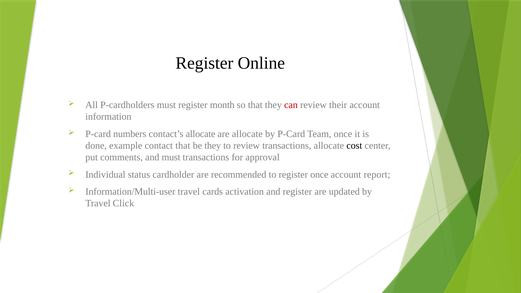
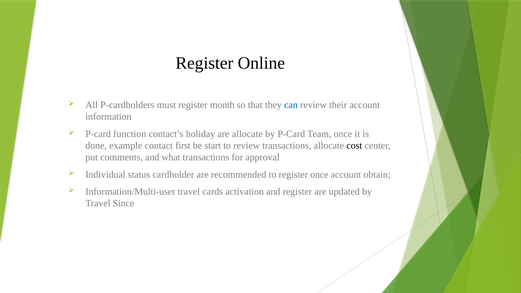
can colour: red -> blue
numbers: numbers -> function
contact’s allocate: allocate -> holiday
contact that: that -> first
be they: they -> start
and must: must -> what
report: report -> obtain
Click: Click -> Since
